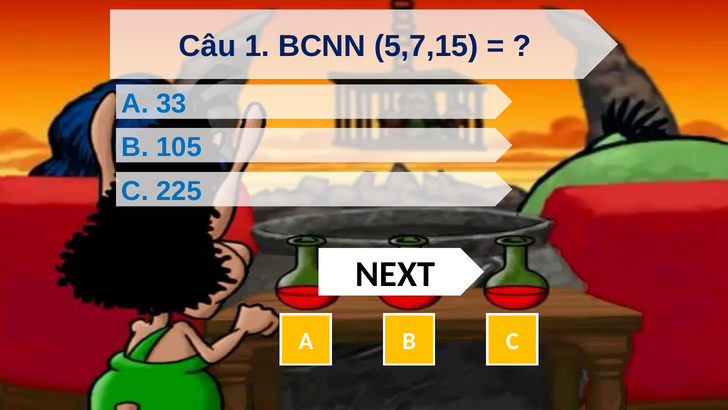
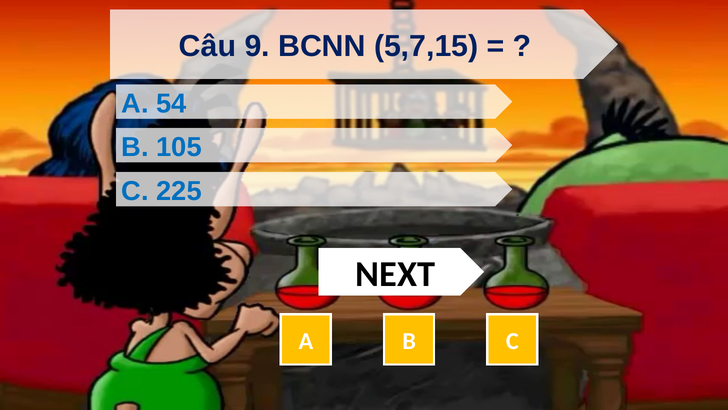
1: 1 -> 9
33: 33 -> 54
